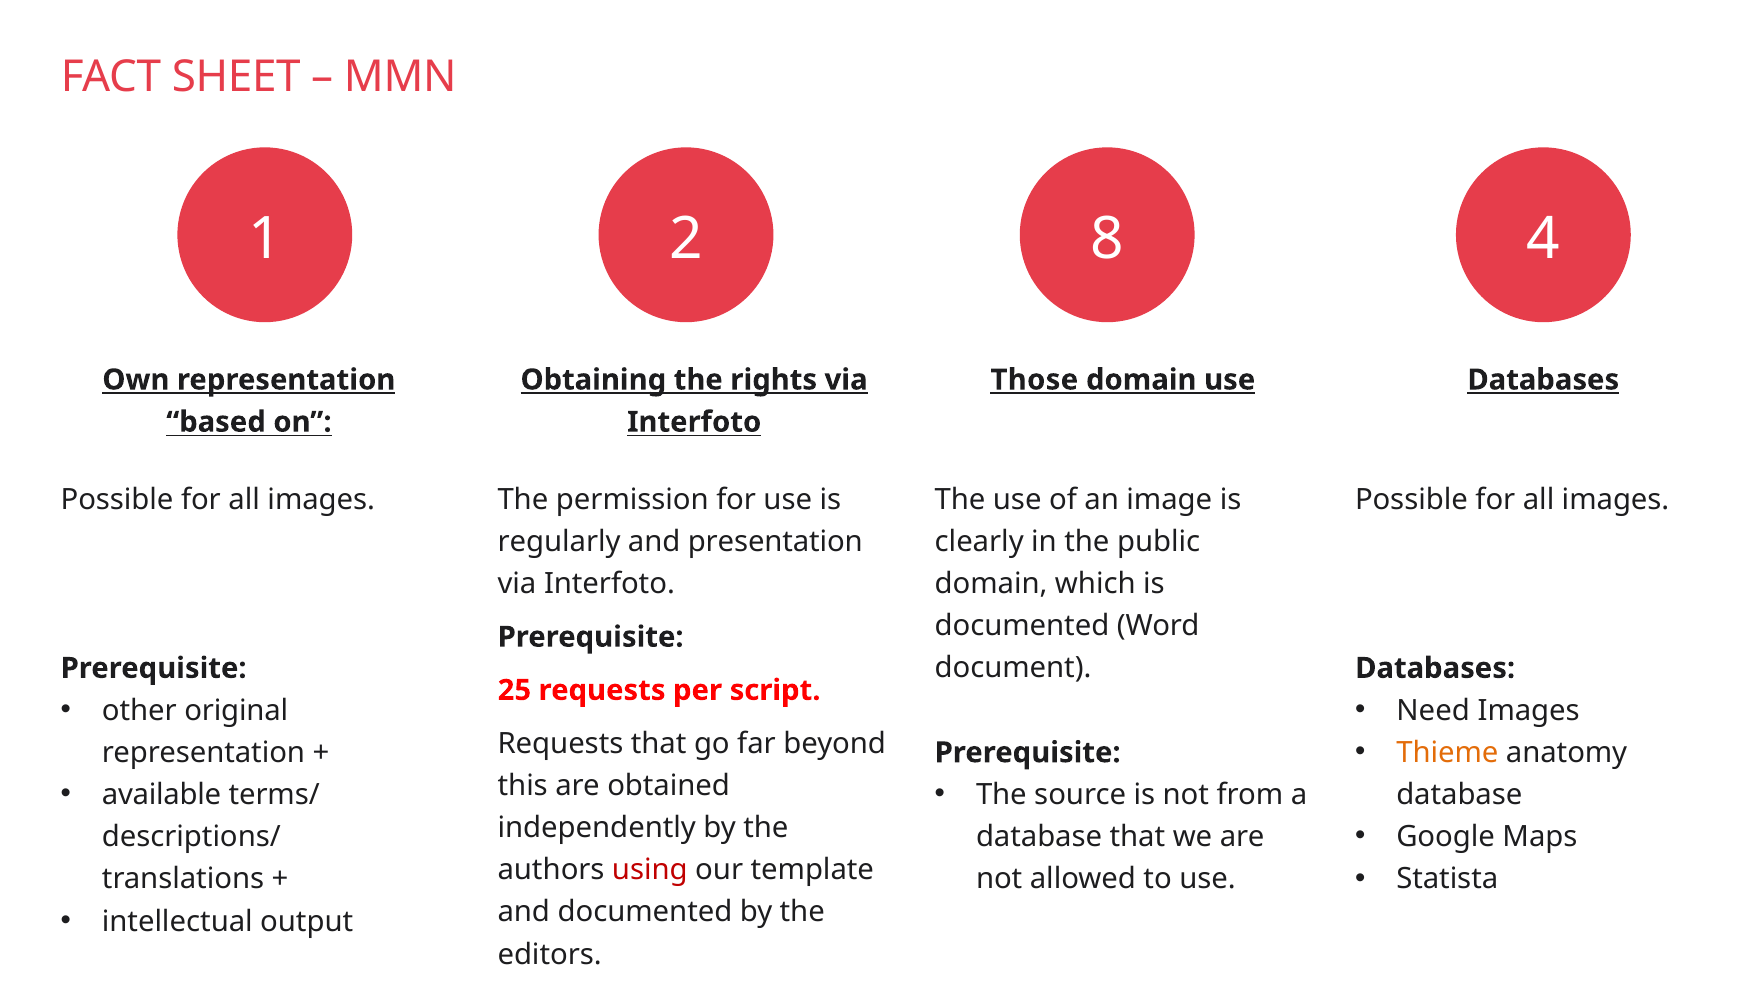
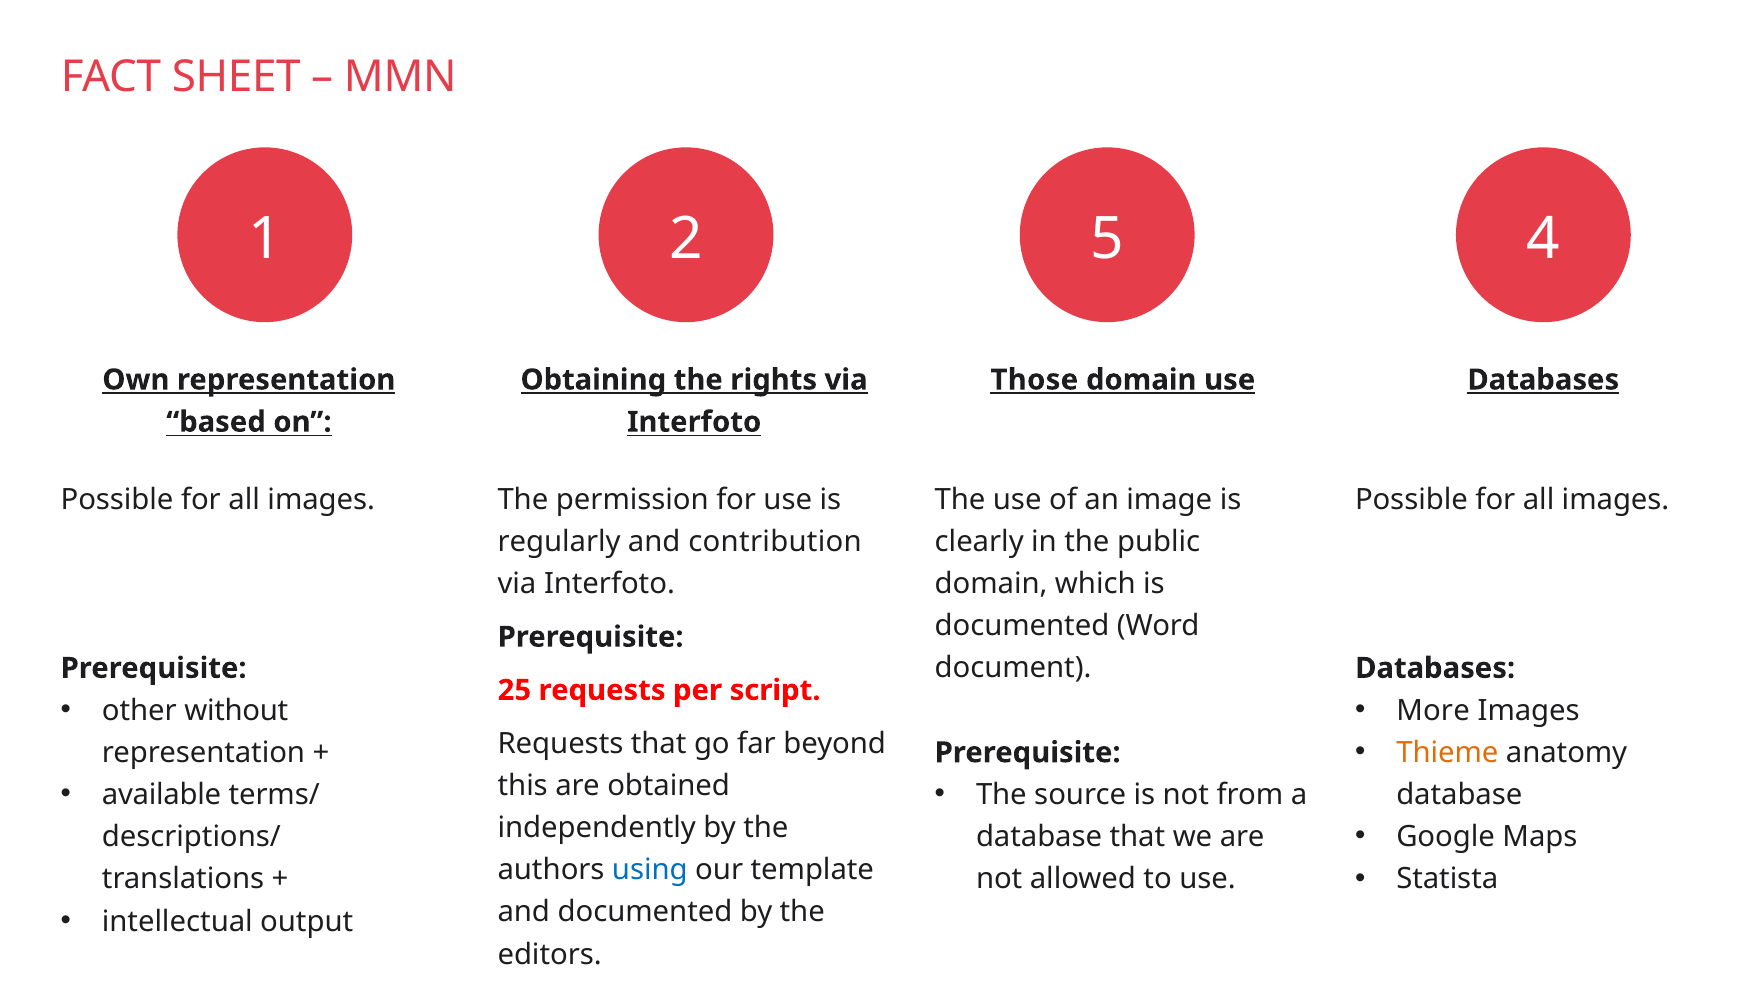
8: 8 -> 5
presentation: presentation -> contribution
original: original -> without
Need: Need -> More
using colour: red -> blue
